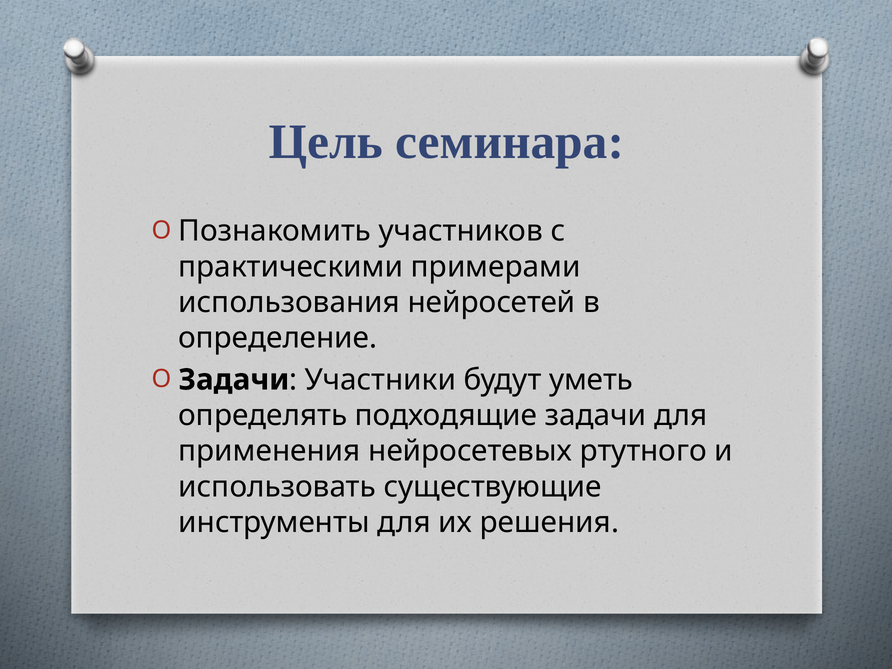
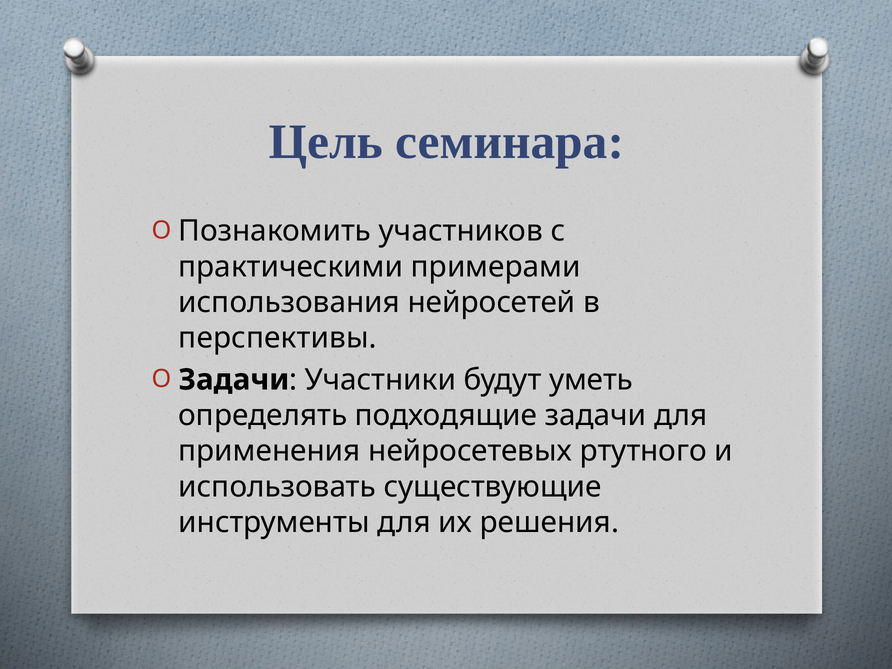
определение: определение -> перспективы
